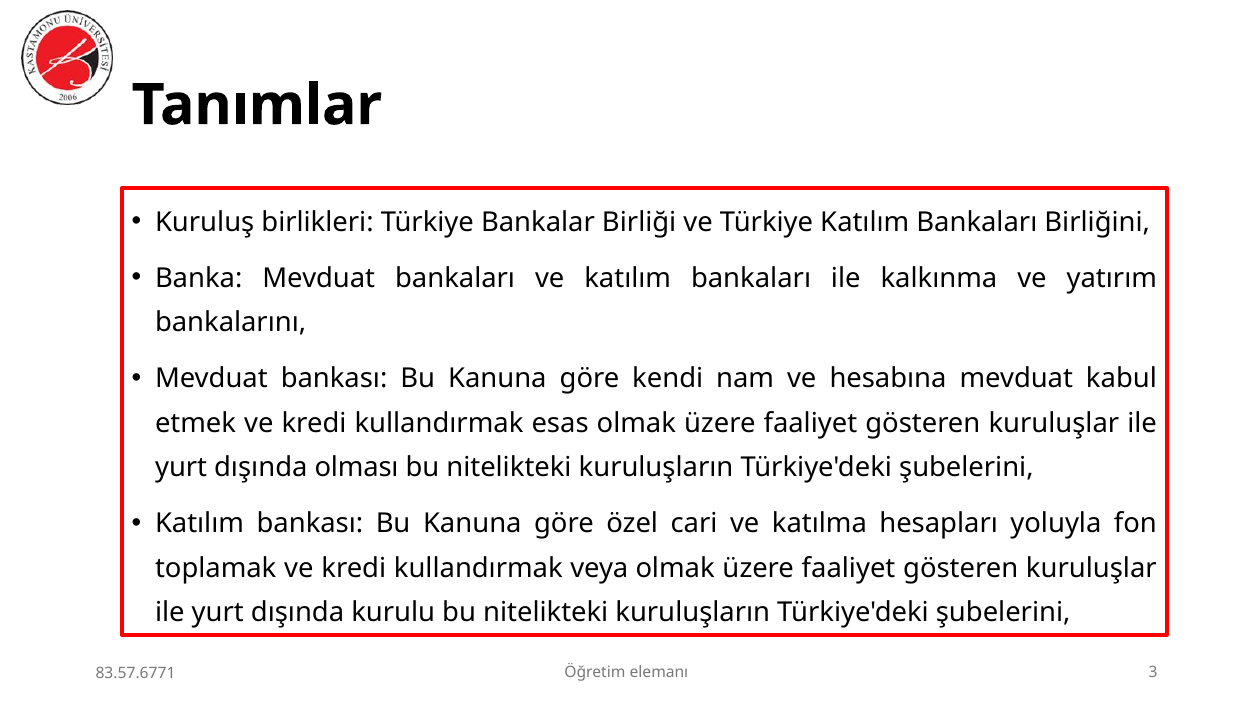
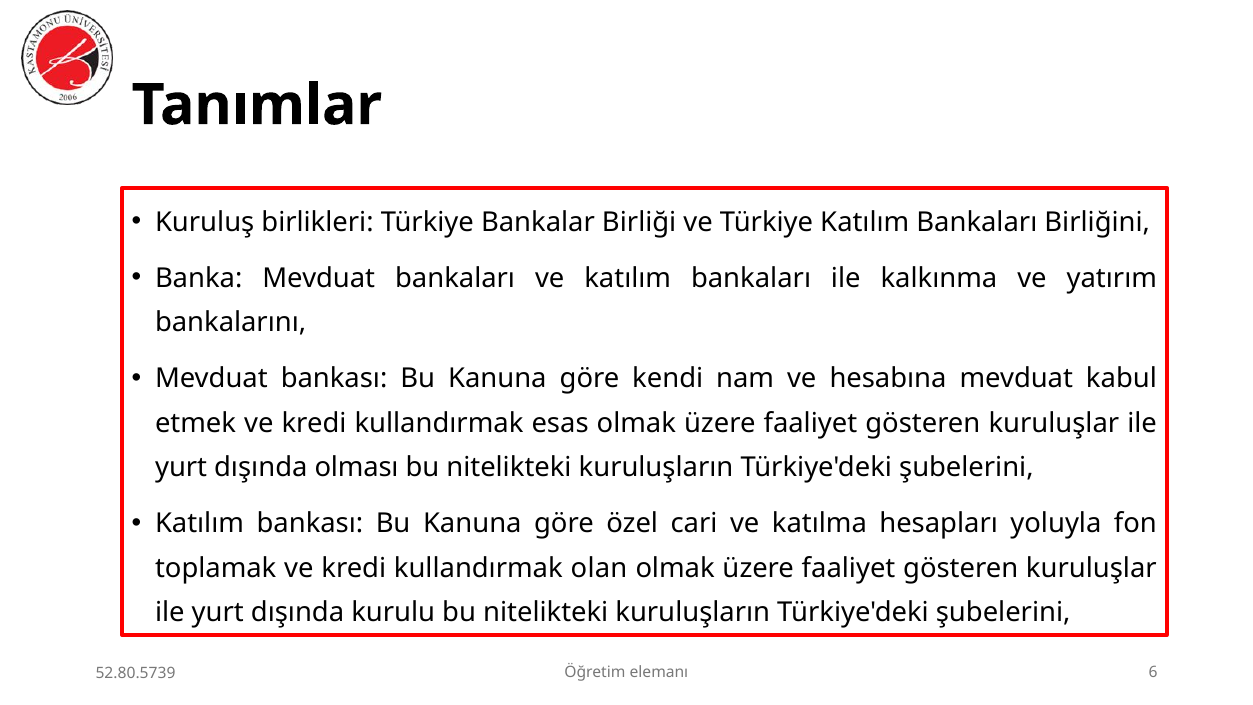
veya: veya -> olan
3: 3 -> 6
83.57.6771: 83.57.6771 -> 52.80.5739
